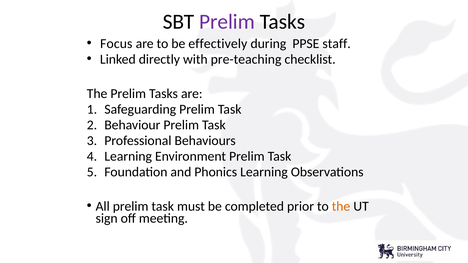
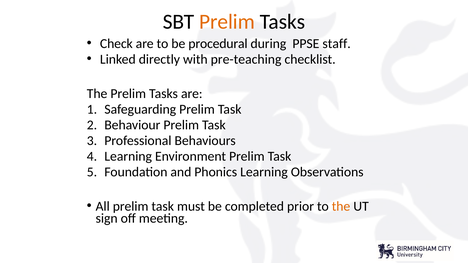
Prelim at (227, 22) colour: purple -> orange
Focus: Focus -> Check
effectively: effectively -> procedural
